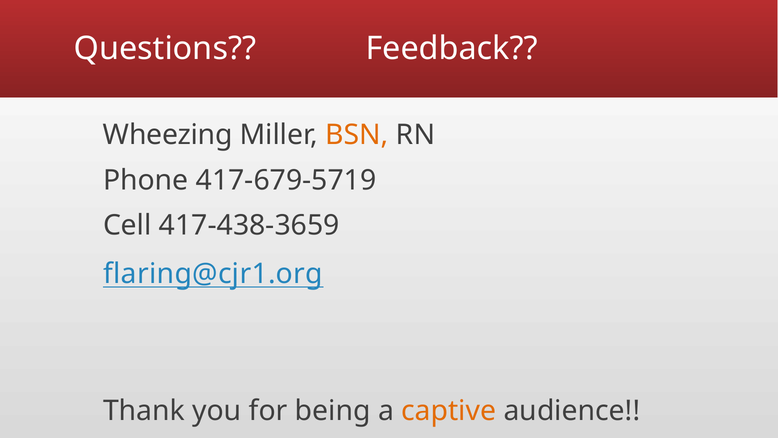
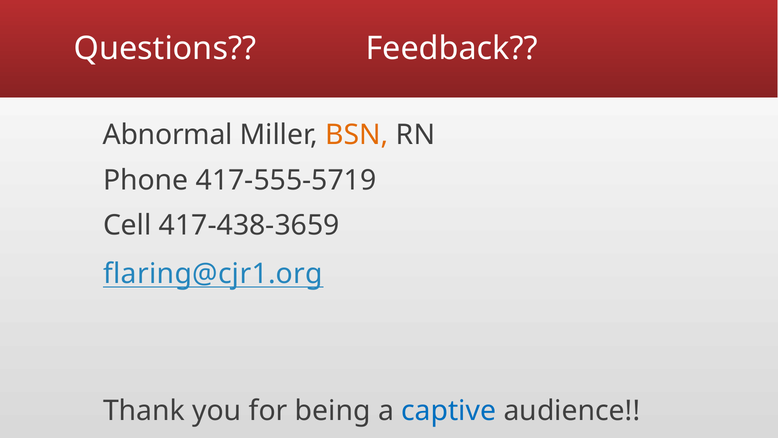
Wheezing: Wheezing -> Abnormal
417-679-5719: 417-679-5719 -> 417-555-5719
captive colour: orange -> blue
